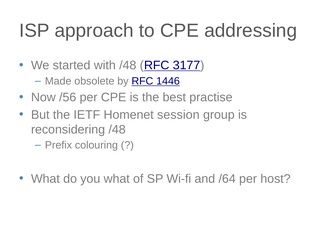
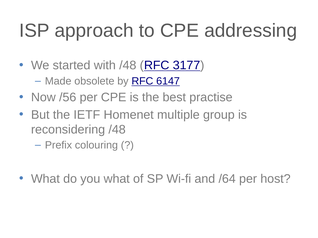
1446: 1446 -> 6147
session: session -> multiple
